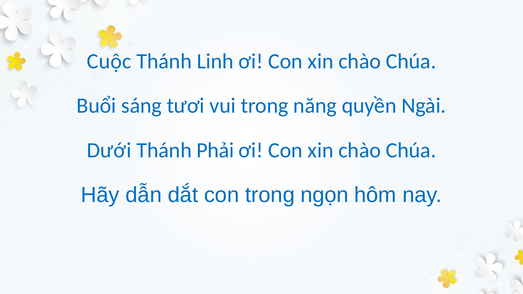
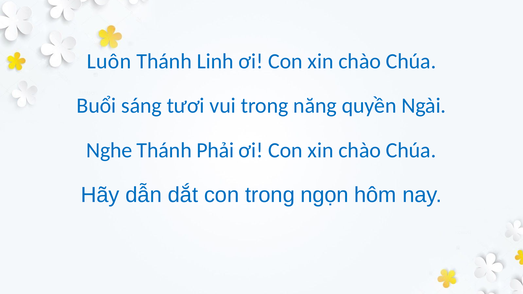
Cuộc: Cuộc -> Luôn
Dưới: Dưới -> Nghe
